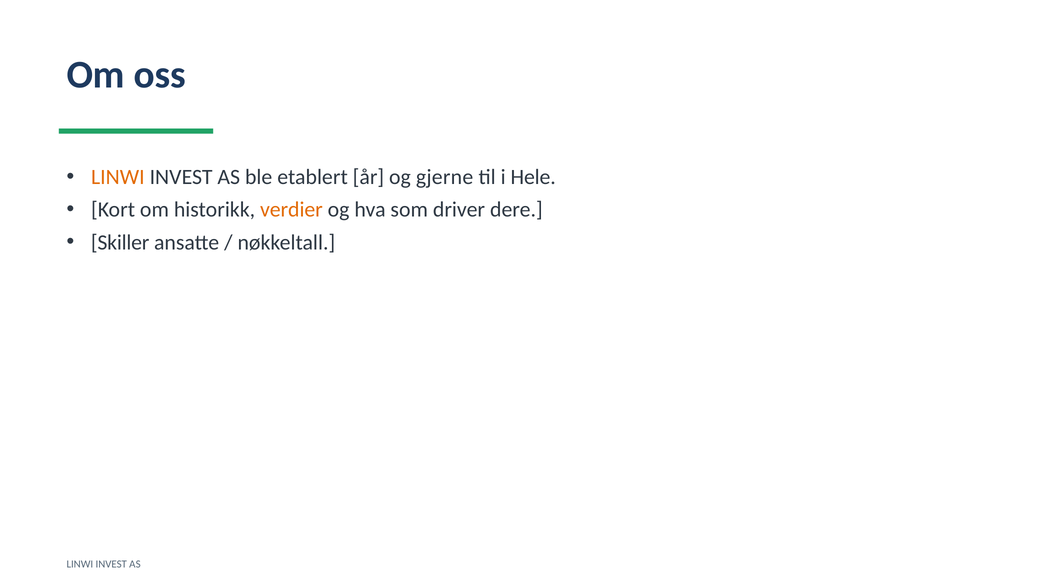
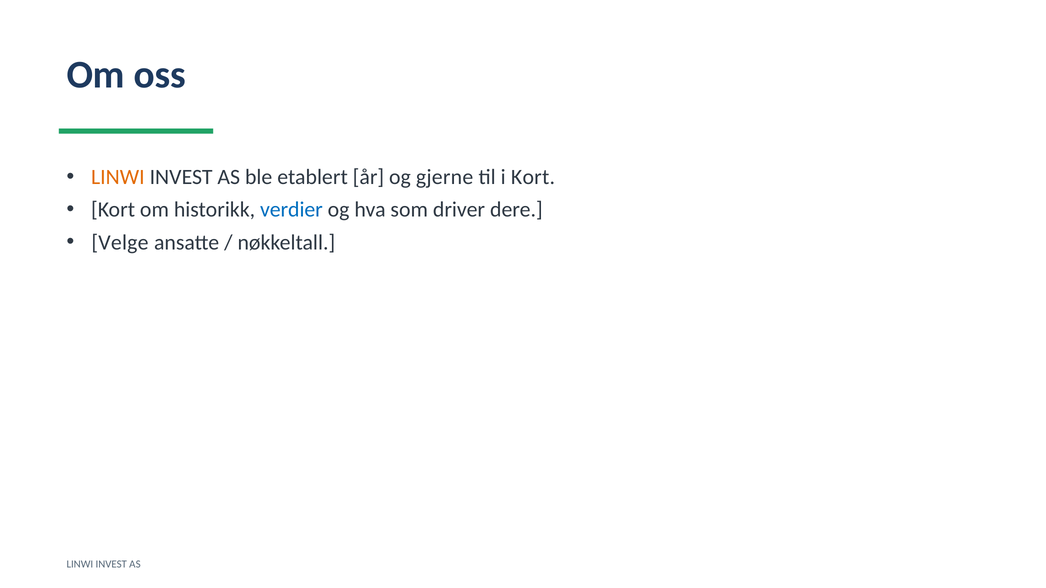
i Hele: Hele -> Kort
verdier colour: orange -> blue
Skiller: Skiller -> Velge
